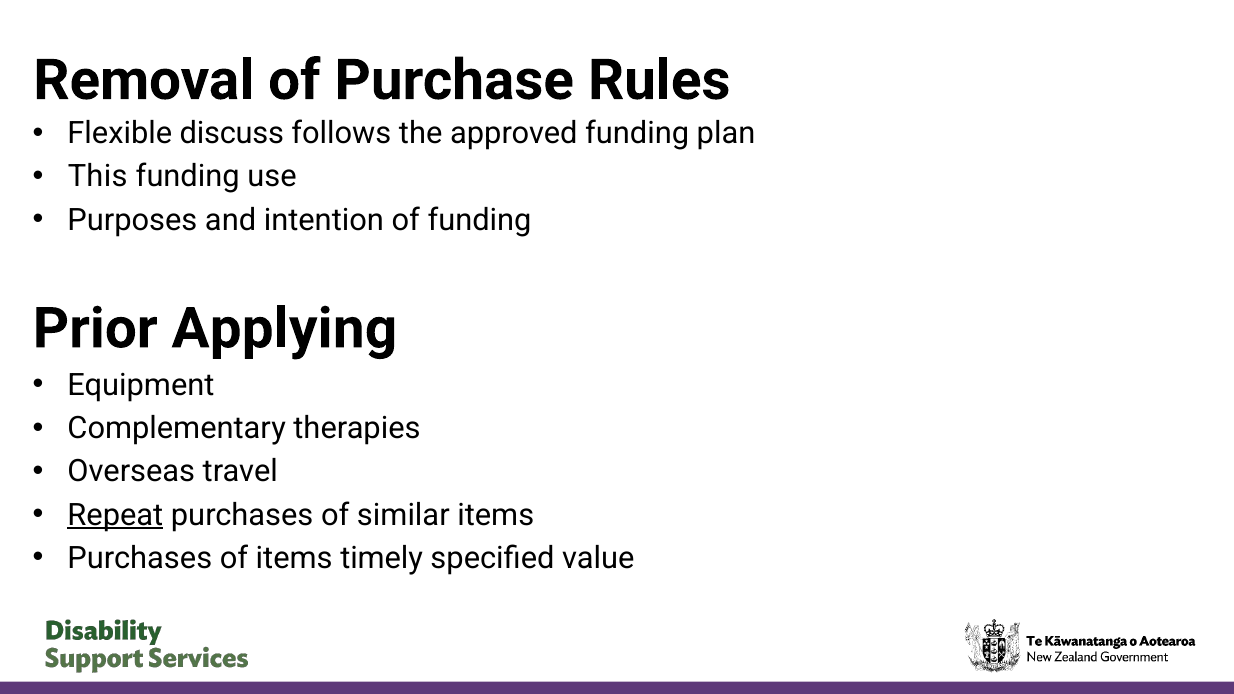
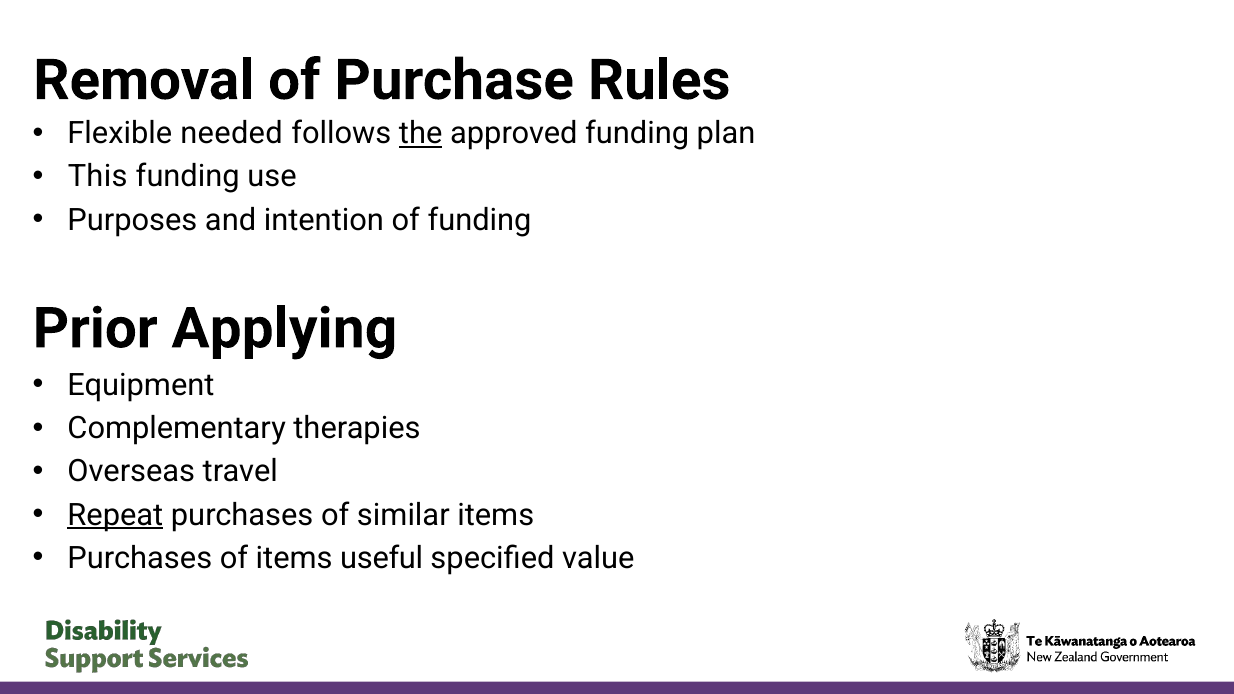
discuss: discuss -> needed
the underline: none -> present
timely: timely -> useful
